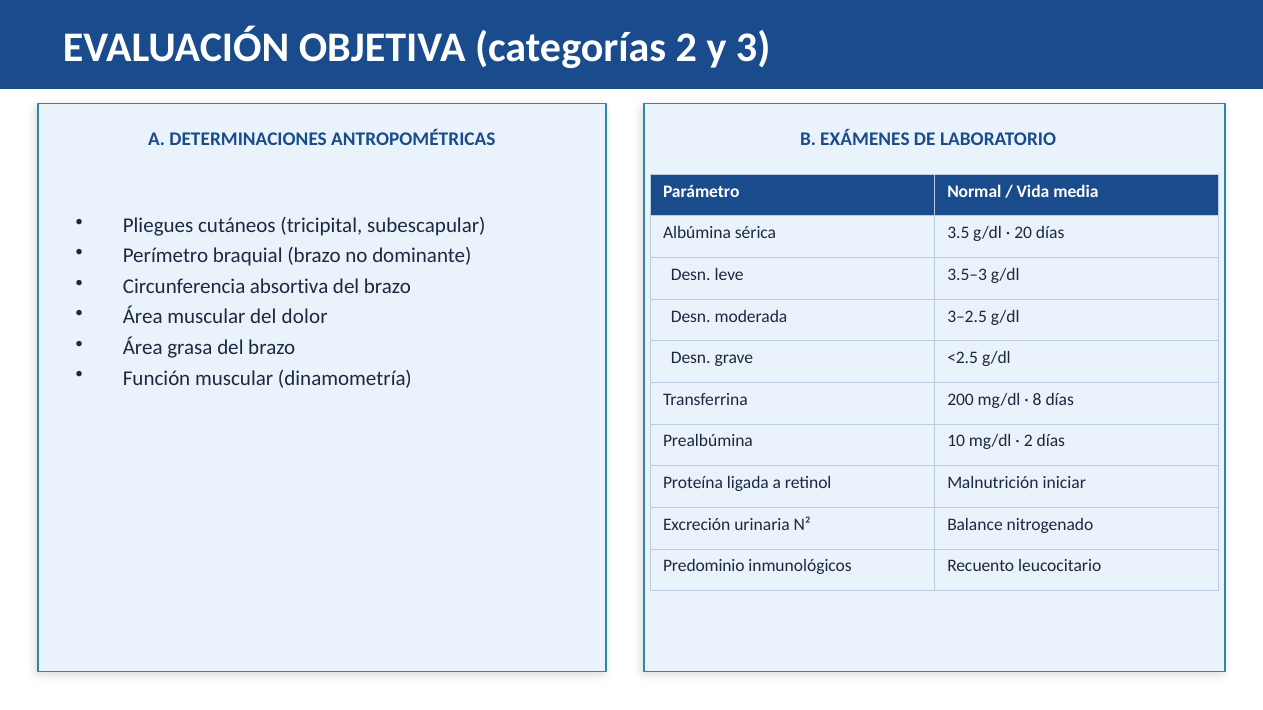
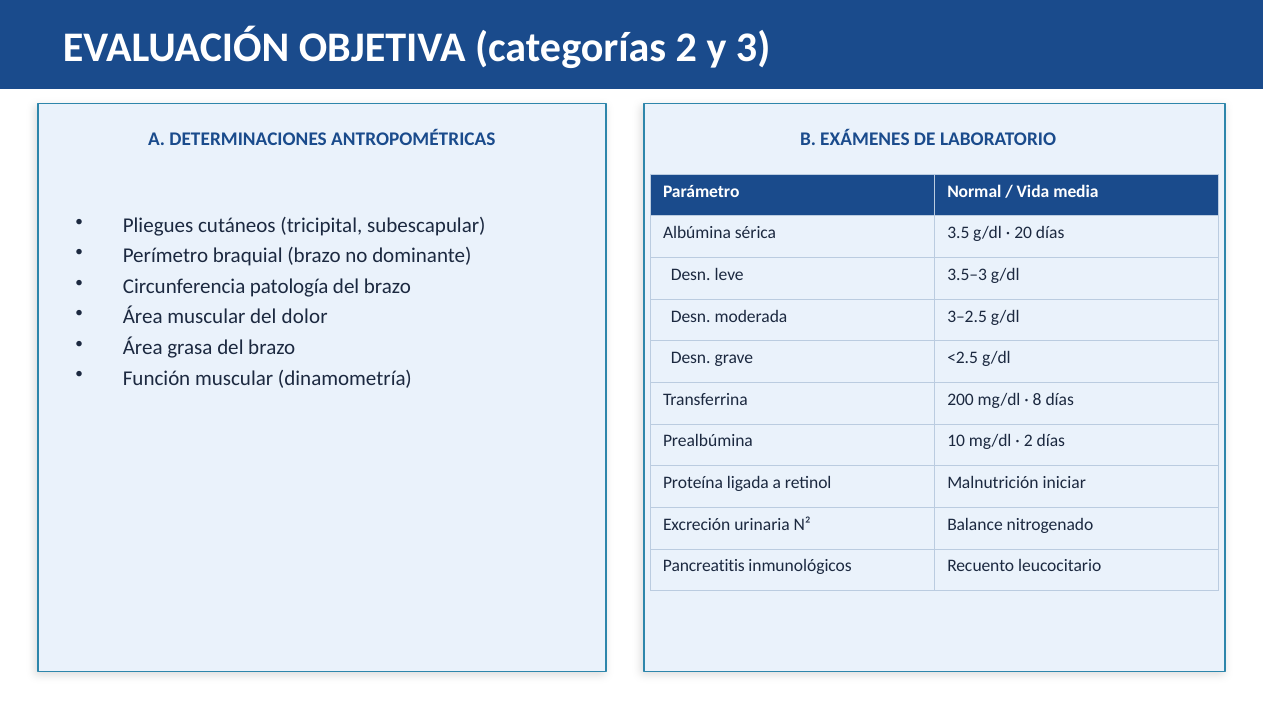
absortiva: absortiva -> patología
Predominio: Predominio -> Pancreatitis
